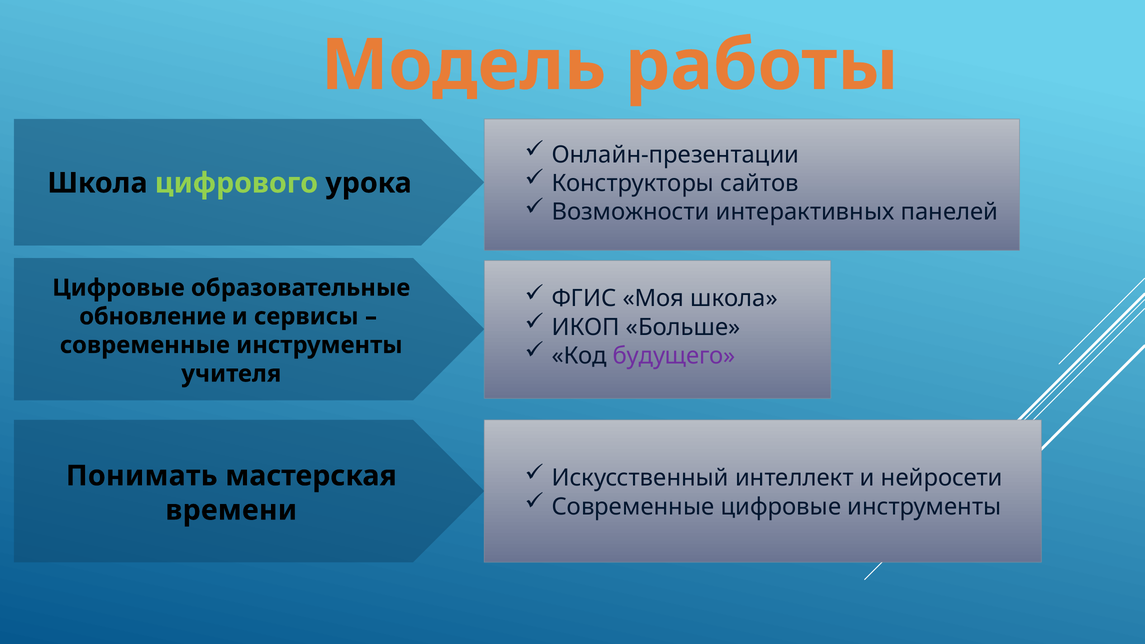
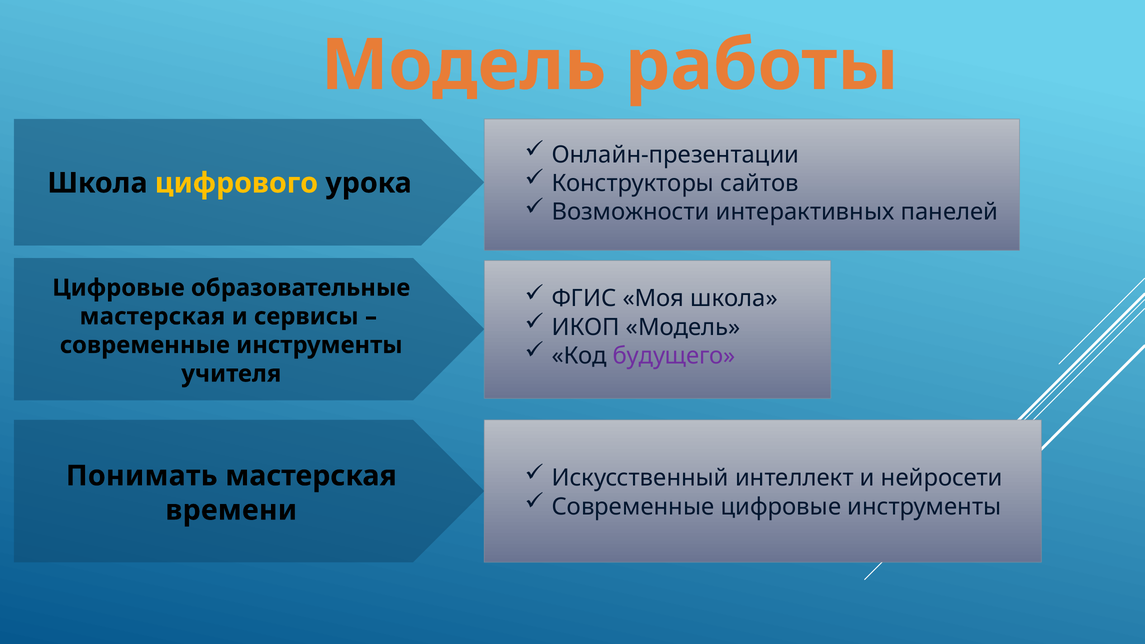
цифрового colour: light green -> yellow
обновление at (153, 317): обновление -> мастерская
ИКОП Больше: Больше -> Модель
